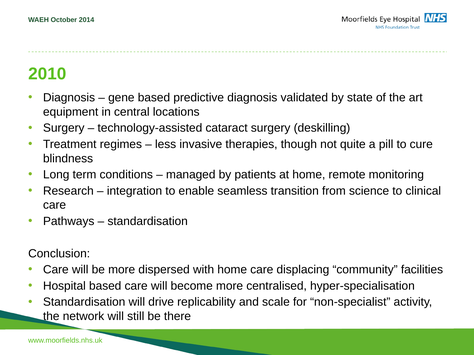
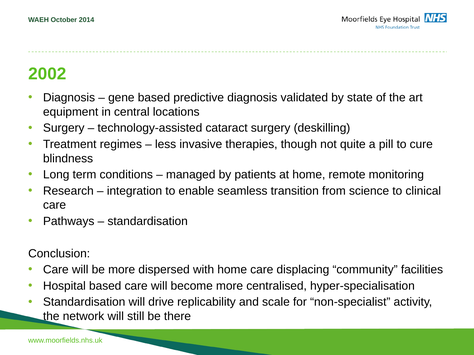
2010: 2010 -> 2002
